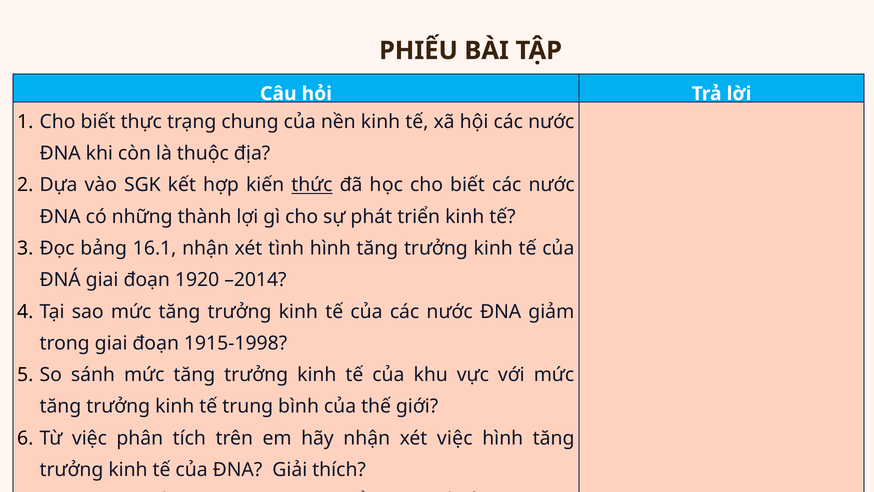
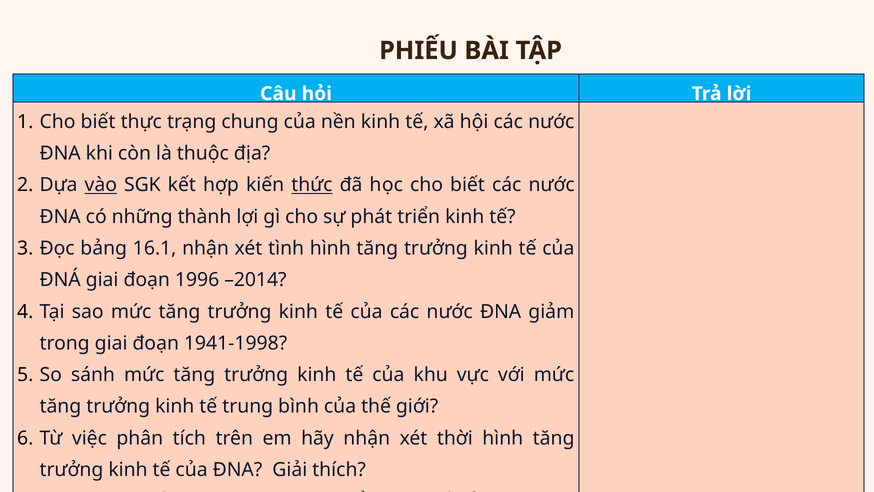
vào underline: none -> present
1920: 1920 -> 1996
1915-1998: 1915-1998 -> 1941-1998
xét việc: việc -> thời
